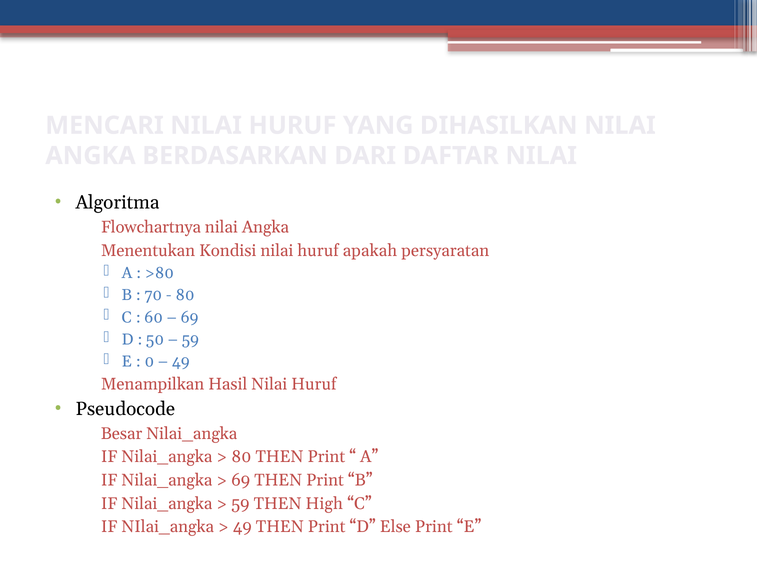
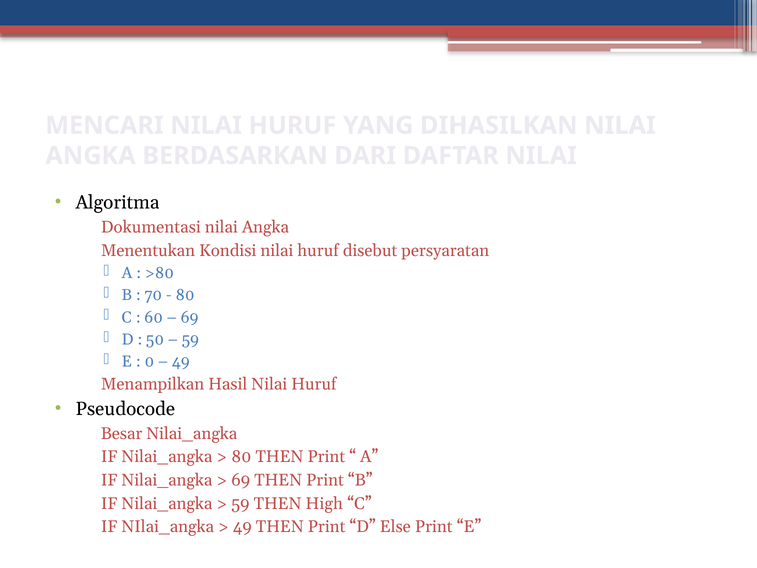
Flowchartnya: Flowchartnya -> Dokumentasi
apakah: apakah -> disebut
